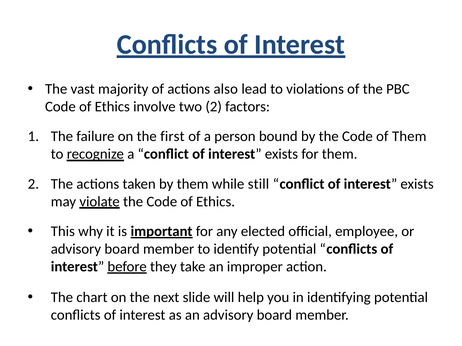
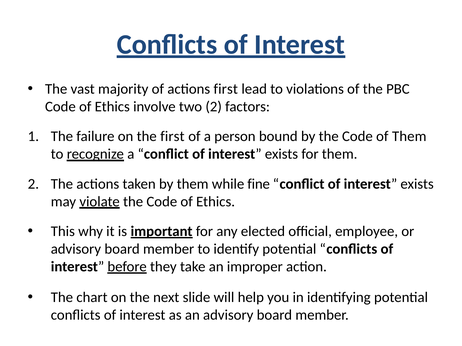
actions also: also -> first
still: still -> fine
